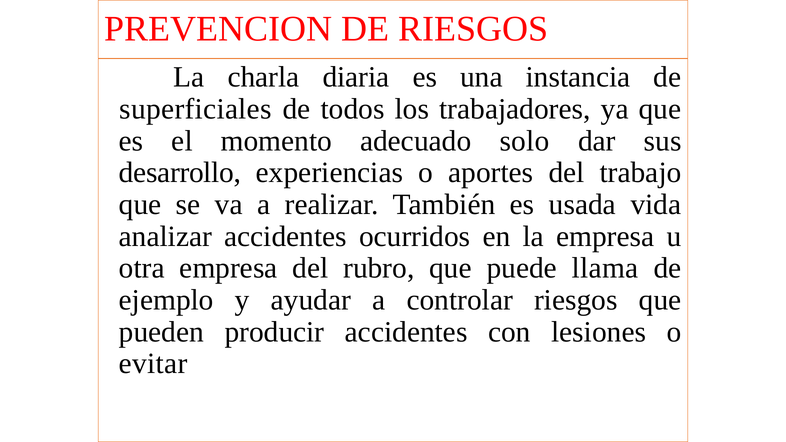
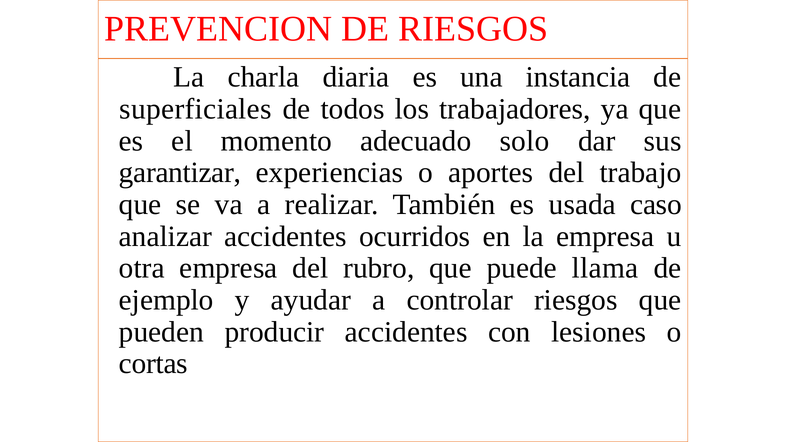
desarrollo: desarrollo -> garantizar
vida: vida -> caso
evitar: evitar -> cortas
